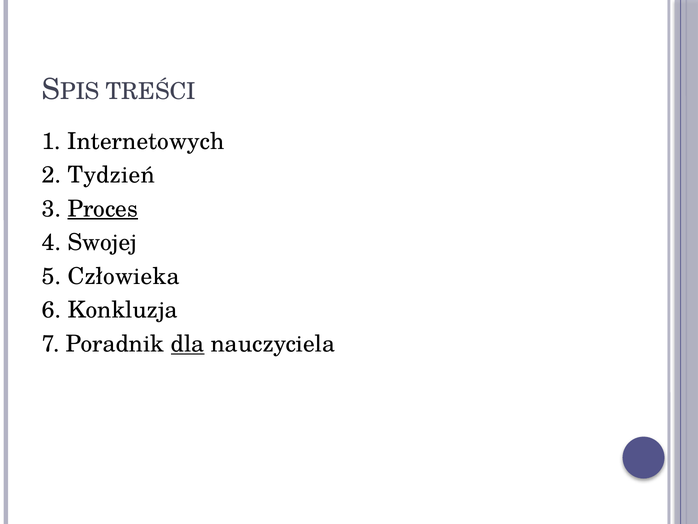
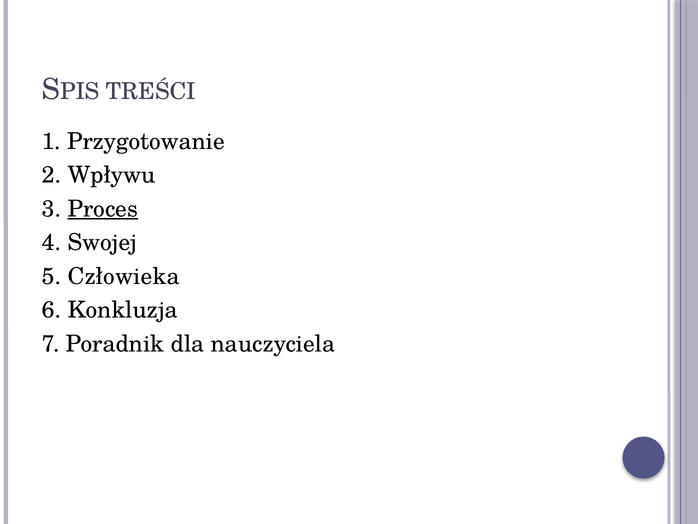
Internetowych: Internetowych -> Przygotowanie
Tydzień: Tydzień -> Wpływu
dla underline: present -> none
